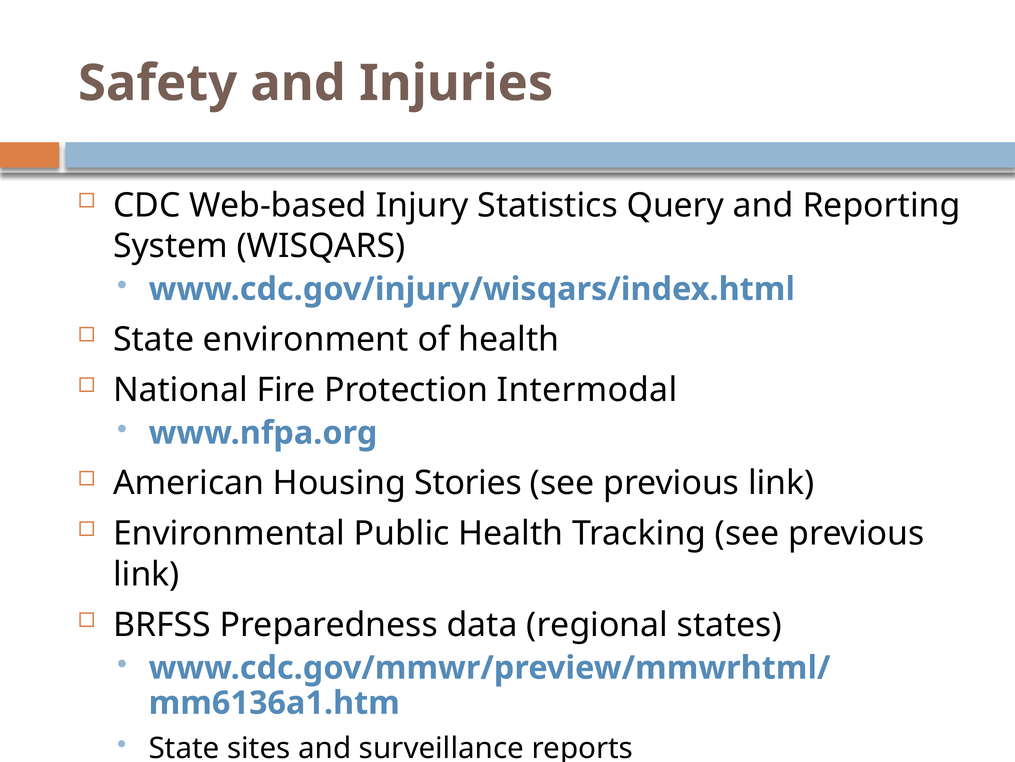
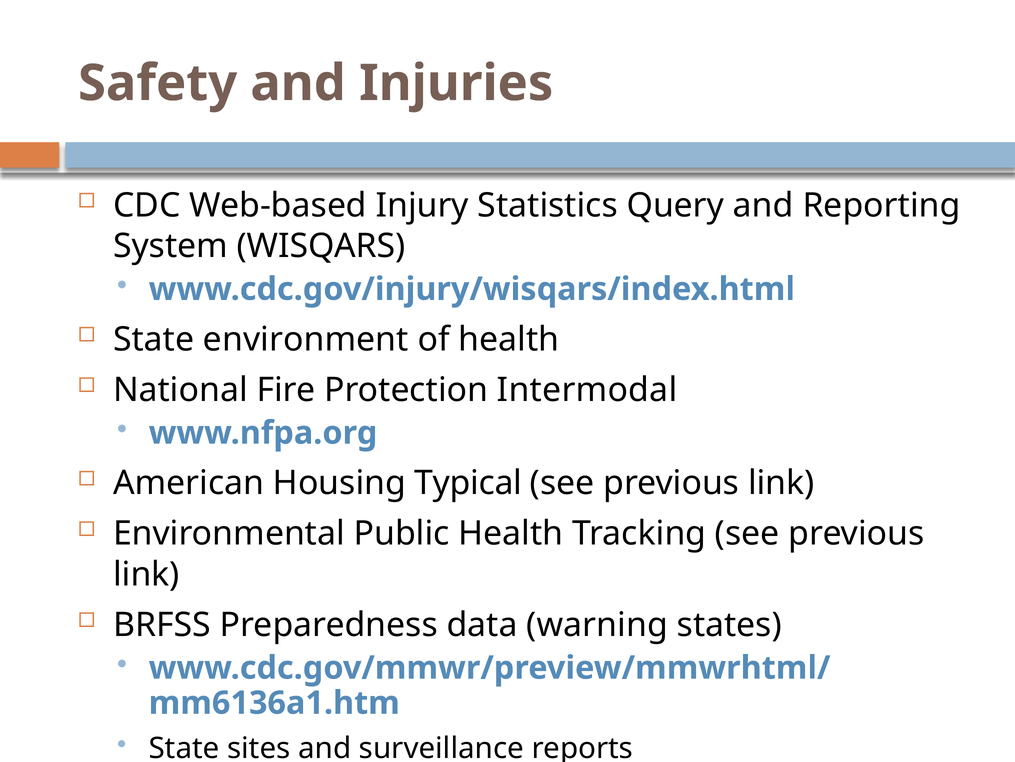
Stories: Stories -> Typical
regional: regional -> warning
